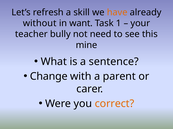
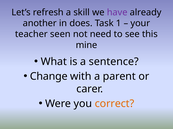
have colour: orange -> purple
without: without -> another
want: want -> does
bully: bully -> seen
